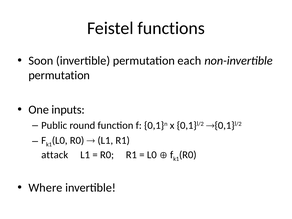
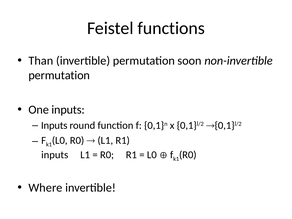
Soon: Soon -> Than
each: each -> soon
Public at (54, 125): Public -> Inputs
attack at (55, 155): attack -> inputs
